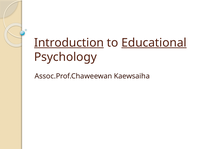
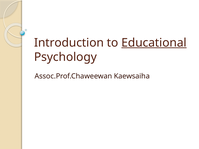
Introduction underline: present -> none
